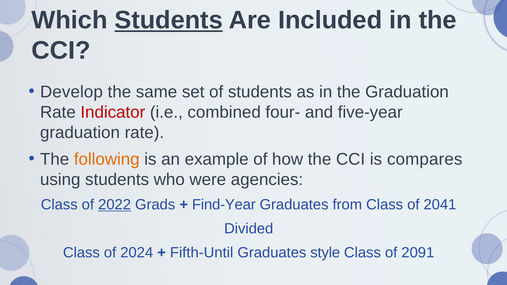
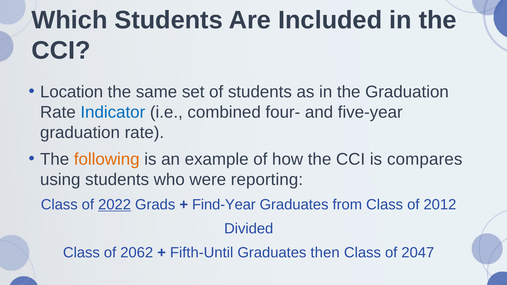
Students at (169, 20) underline: present -> none
Develop: Develop -> Location
Indicator colour: red -> blue
agencies: agencies -> reporting
2041: 2041 -> 2012
2024: 2024 -> 2062
style: style -> then
2091: 2091 -> 2047
